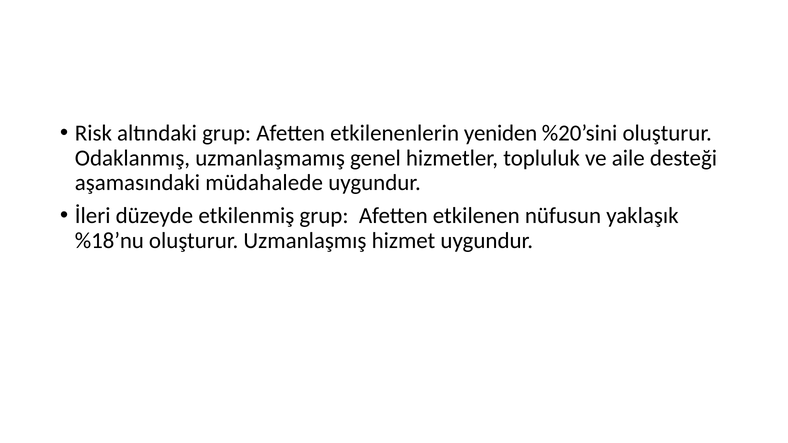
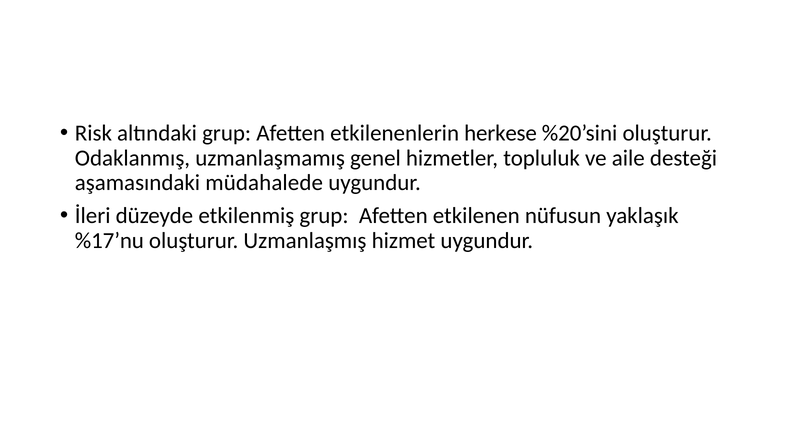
yeniden: yeniden -> herkese
%18’nu: %18’nu -> %17’nu
